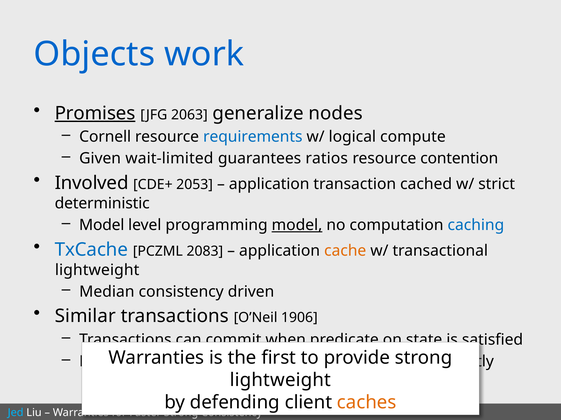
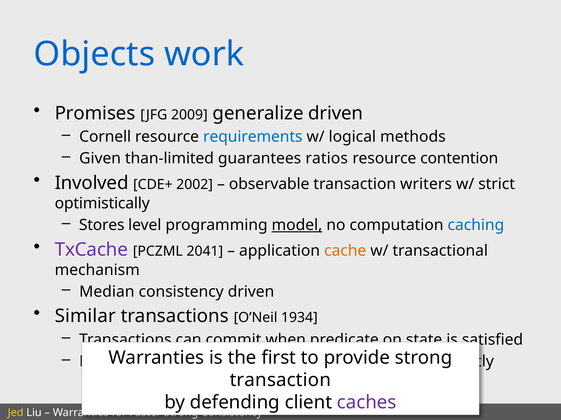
Promises underline: present -> none
2063: 2063 -> 2009
generalize nodes: nodes -> driven
compute: compute -> methods
wait-limited: wait-limited -> than-limited
2053: 2053 -> 2002
application at (269, 184): application -> observable
cached: cached -> writers
deterministic: deterministic -> optimistically
Model at (102, 226): Model -> Stores
TxCache colour: blue -> purple
2083: 2083 -> 2041
lightweight at (97, 270): lightweight -> mechanism
1906: 1906 -> 1934
lightweight at (280, 381): lightweight -> transaction
caches colour: orange -> purple
Jed colour: light blue -> yellow
